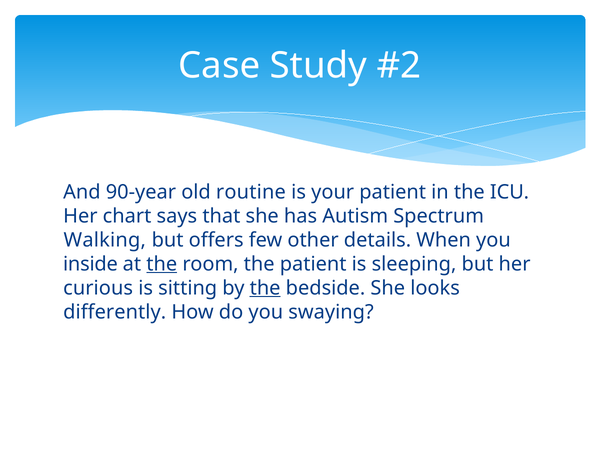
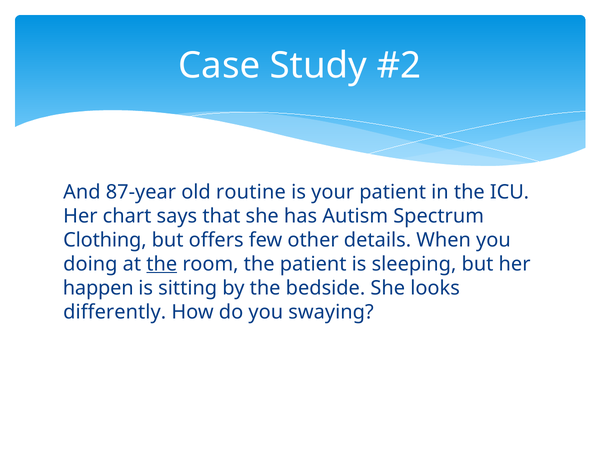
90-year: 90-year -> 87-year
Walking: Walking -> Clothing
inside: inside -> doing
curious: curious -> happen
the at (265, 288) underline: present -> none
